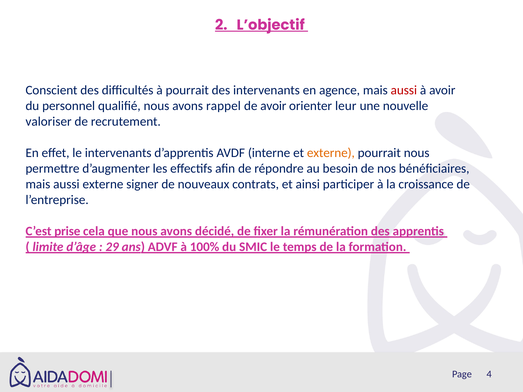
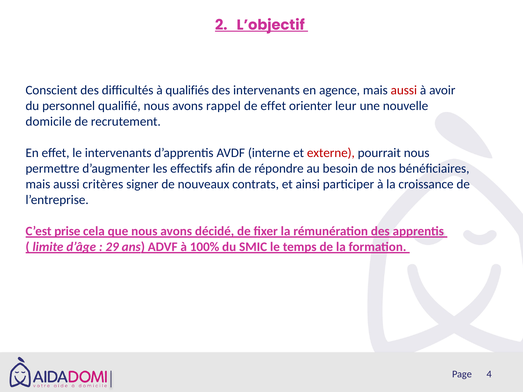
à pourrait: pourrait -> qualifiés
de avoir: avoir -> effet
valoriser: valoriser -> domicile
externe at (331, 153) colour: orange -> red
aussi externe: externe -> critères
